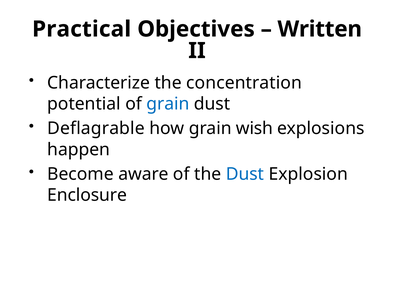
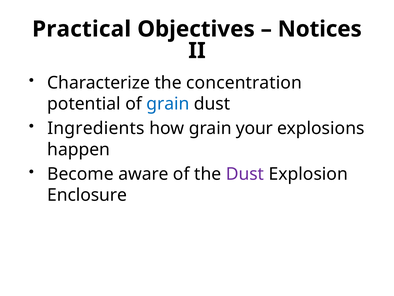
Written: Written -> Notices
Deflagrable: Deflagrable -> Ingredients
wish: wish -> your
Dust at (245, 174) colour: blue -> purple
